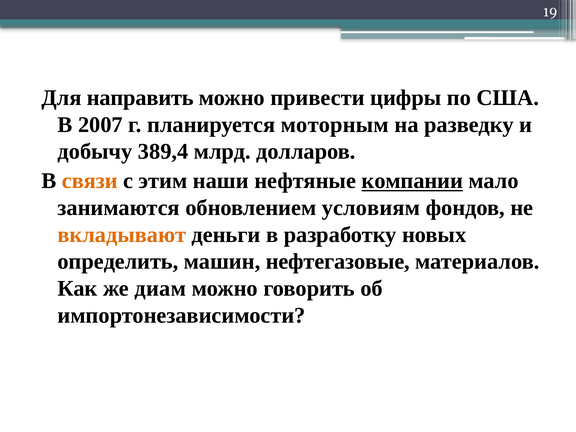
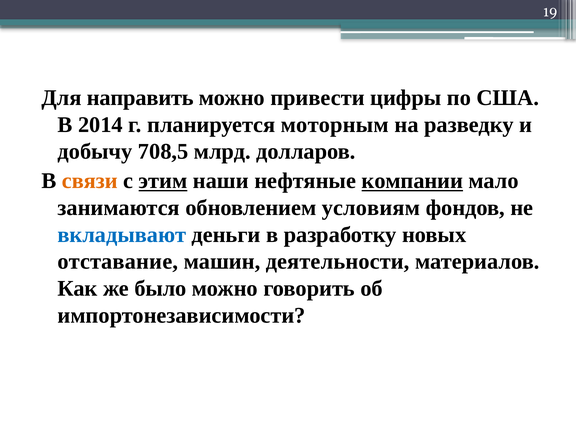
2007: 2007 -> 2014
389,4: 389,4 -> 708,5
этим underline: none -> present
вкладывают colour: orange -> blue
определить: определить -> отставание
нефтегазовые: нефтегазовые -> деятельности
диам: диам -> было
